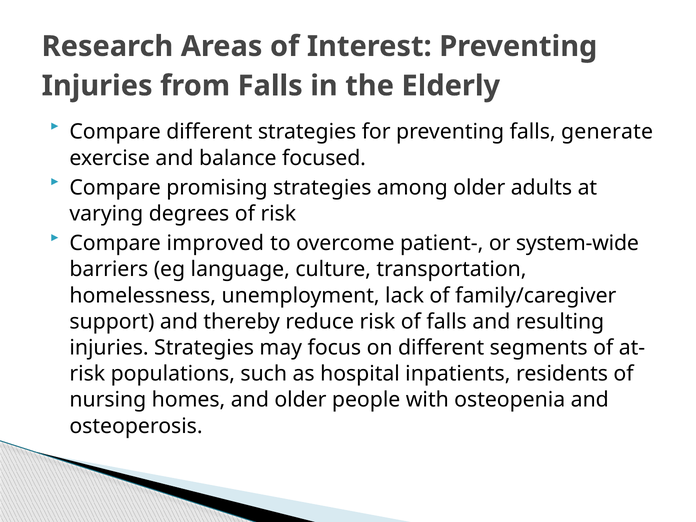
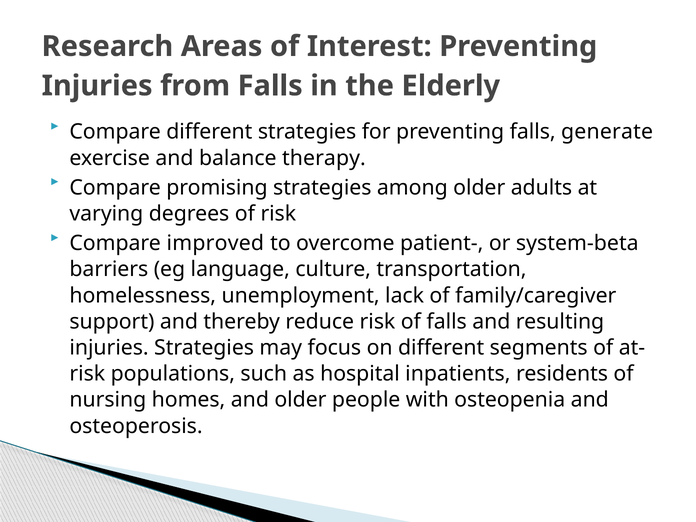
focused: focused -> therapy
system-wide: system-wide -> system-beta
